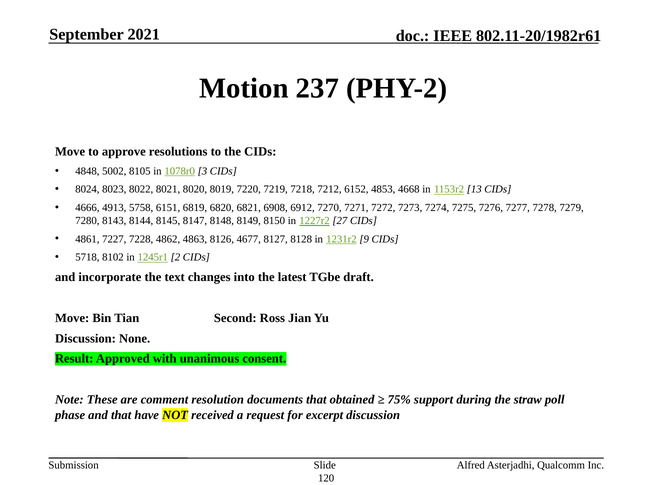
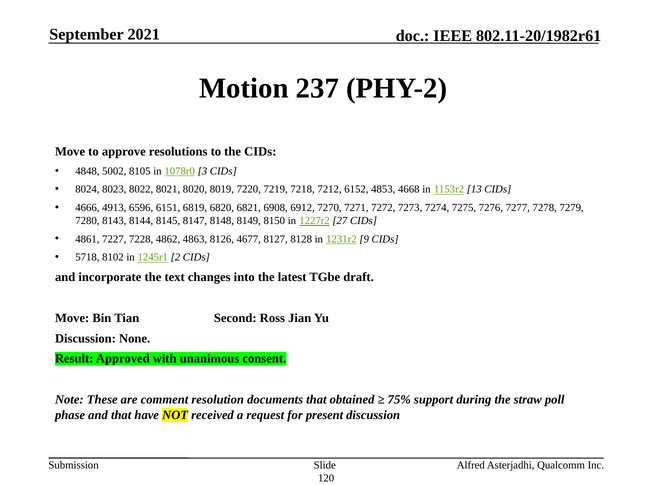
5758: 5758 -> 6596
excerpt: excerpt -> present
